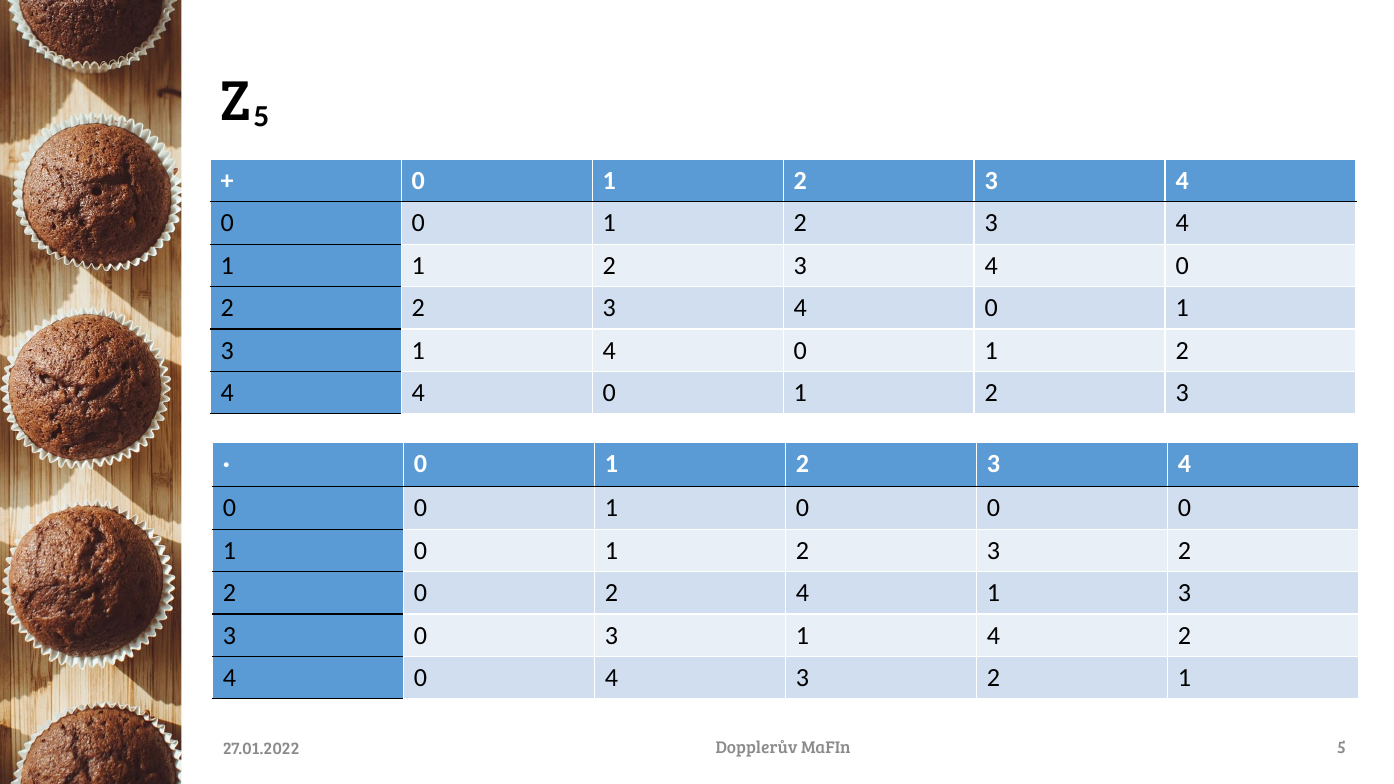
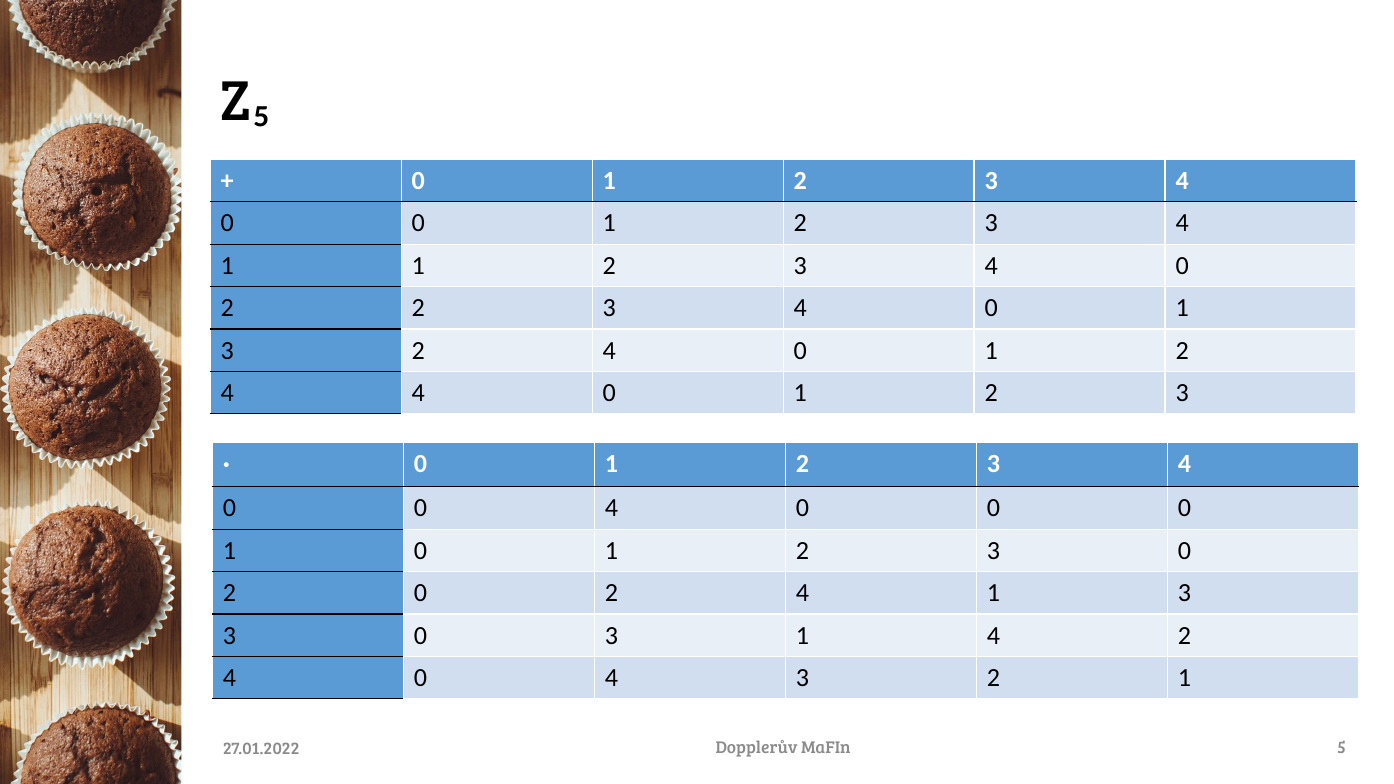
1 at (418, 351): 1 -> 2
1 at (612, 508): 1 -> 4
2 3 2: 2 -> 0
